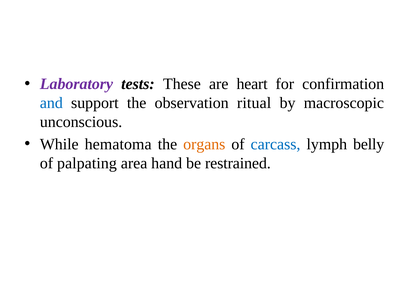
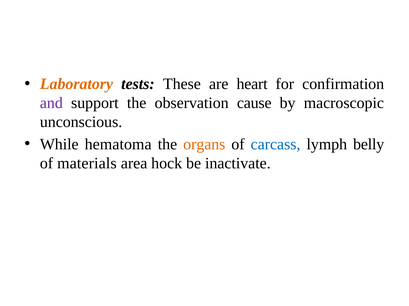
Laboratory colour: purple -> orange
and colour: blue -> purple
ritual: ritual -> cause
palpating: palpating -> materials
hand: hand -> hock
restrained: restrained -> inactivate
